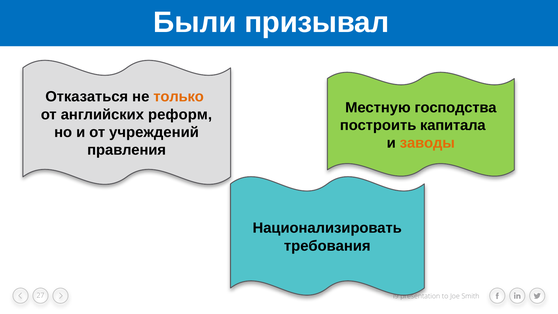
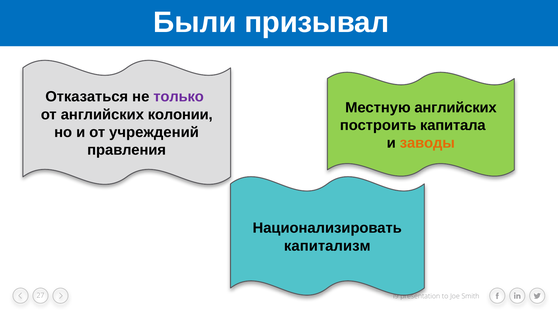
только colour: orange -> purple
Местную господства: господства -> английских
реформ: реформ -> колонии
требования: требования -> капитализм
